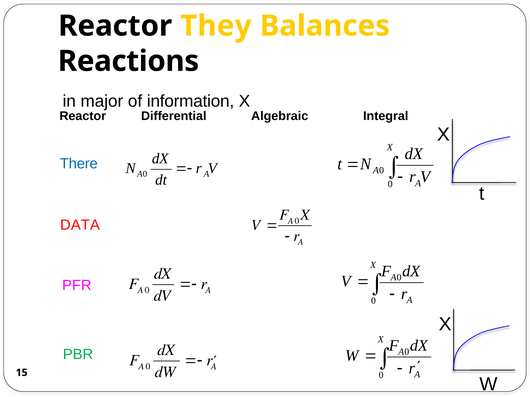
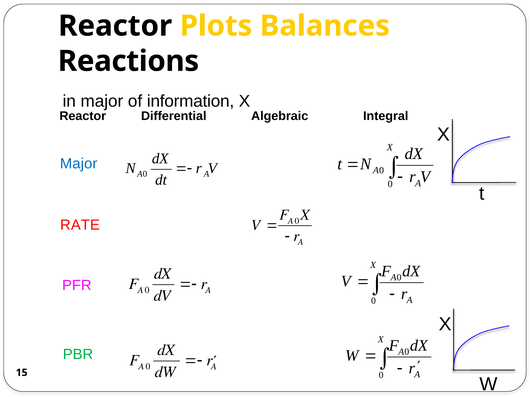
They: They -> Plots
There at (79, 164): There -> Major
DATA: DATA -> RATE
